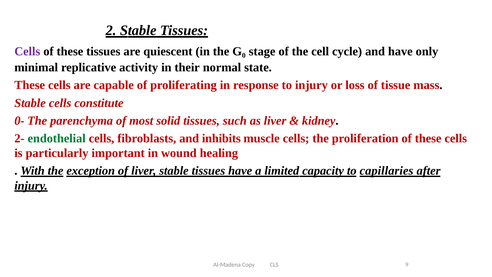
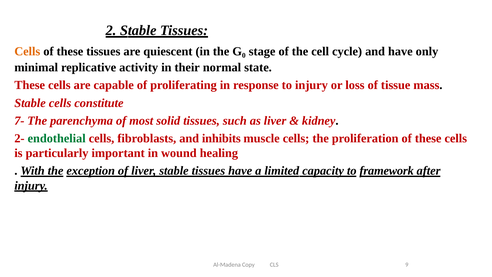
Cells at (27, 51) colour: purple -> orange
0-: 0- -> 7-
capillaries: capillaries -> framework
